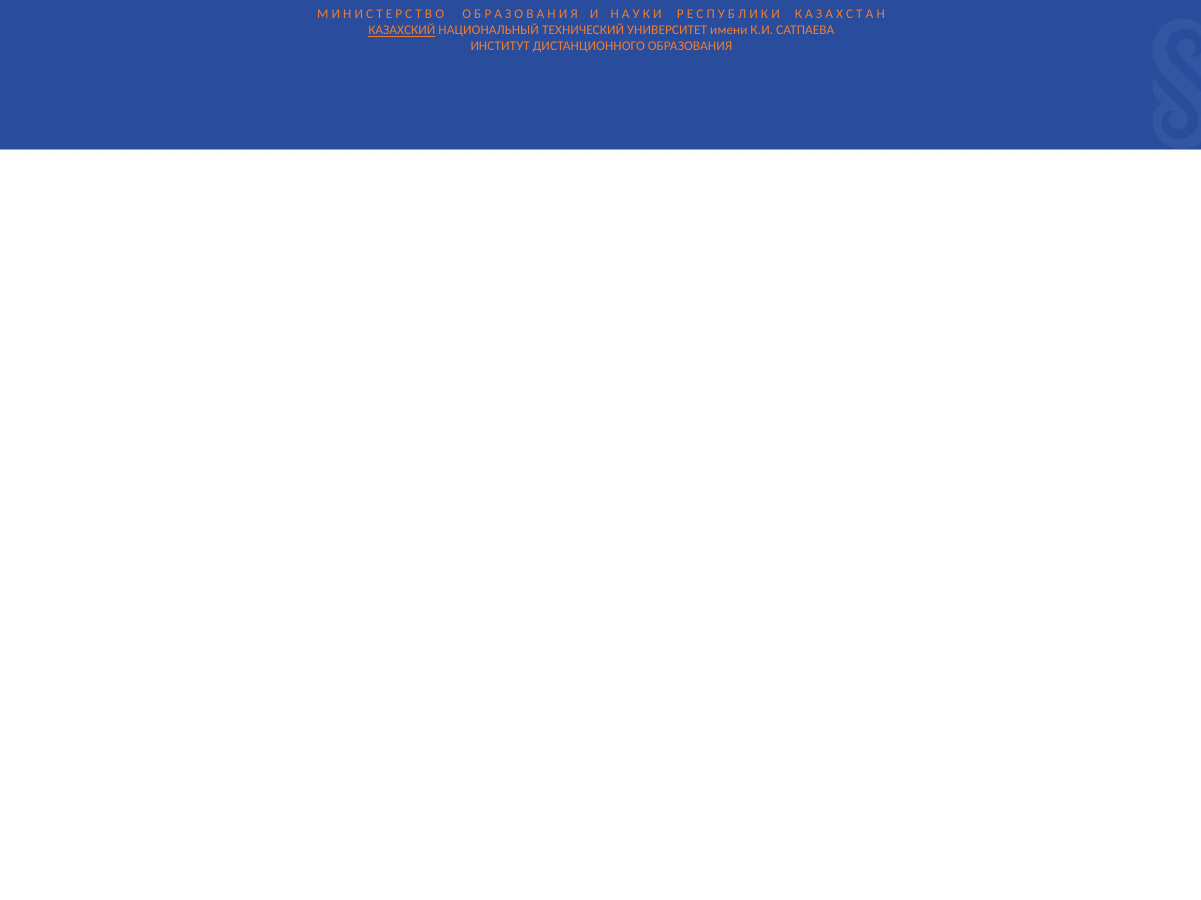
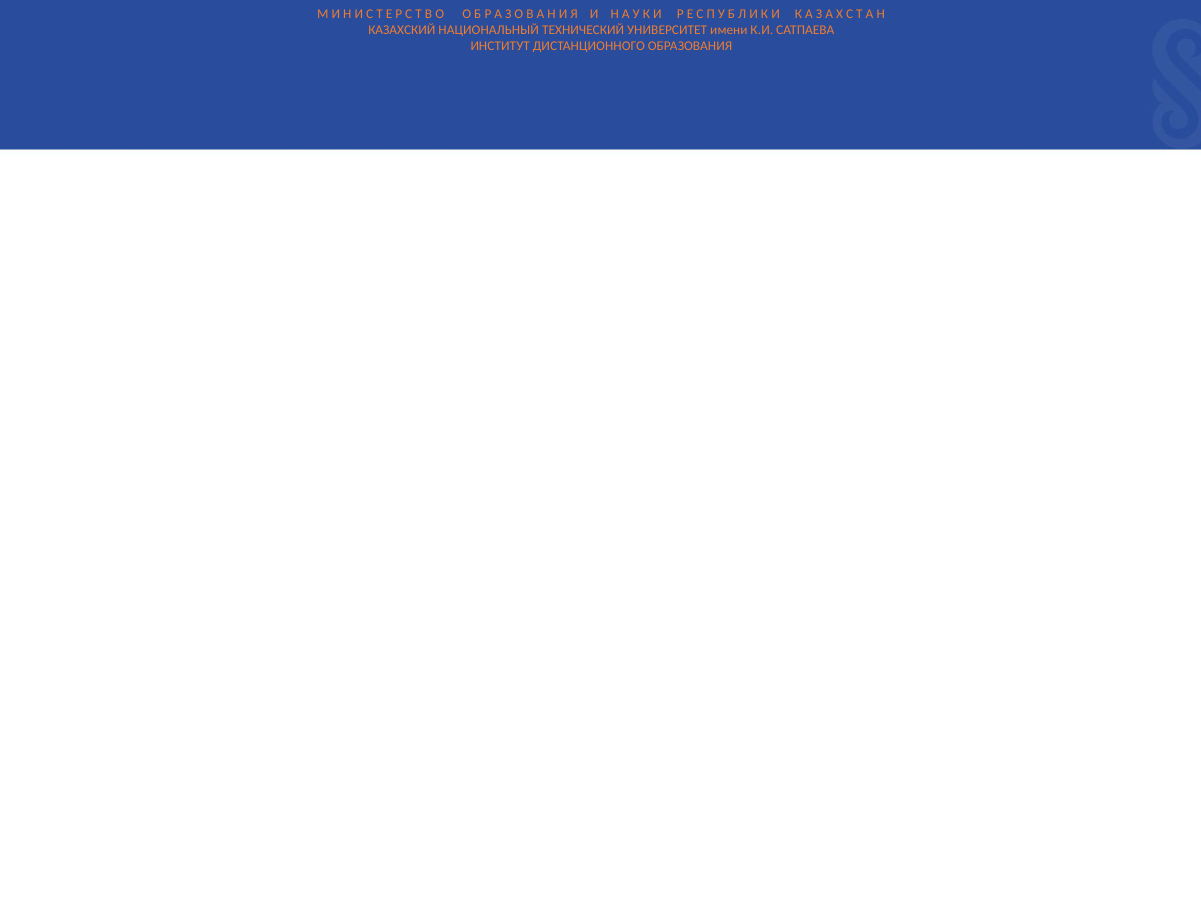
КАЗАХСКИЙ underline: present -> none
